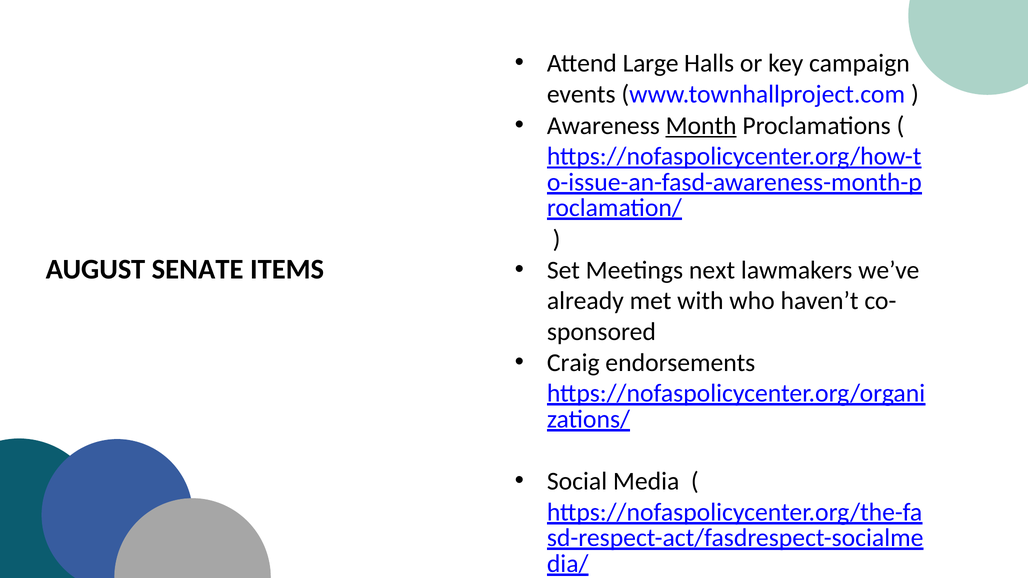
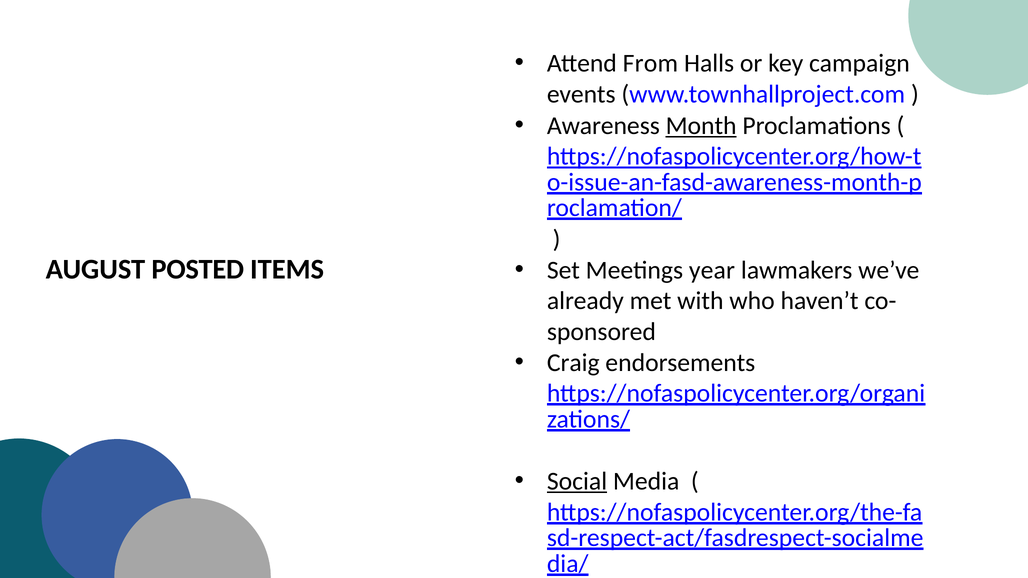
Large: Large -> From
next: next -> year
SENATE: SENATE -> POSTED
Social underline: none -> present
